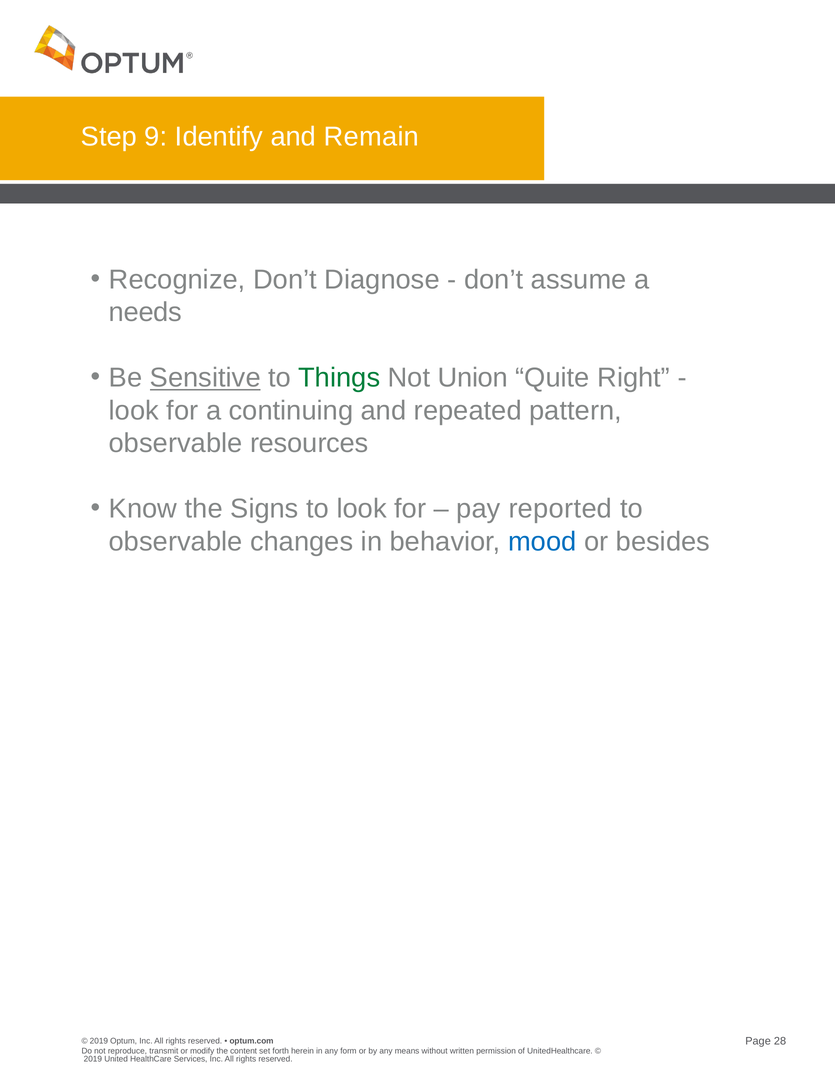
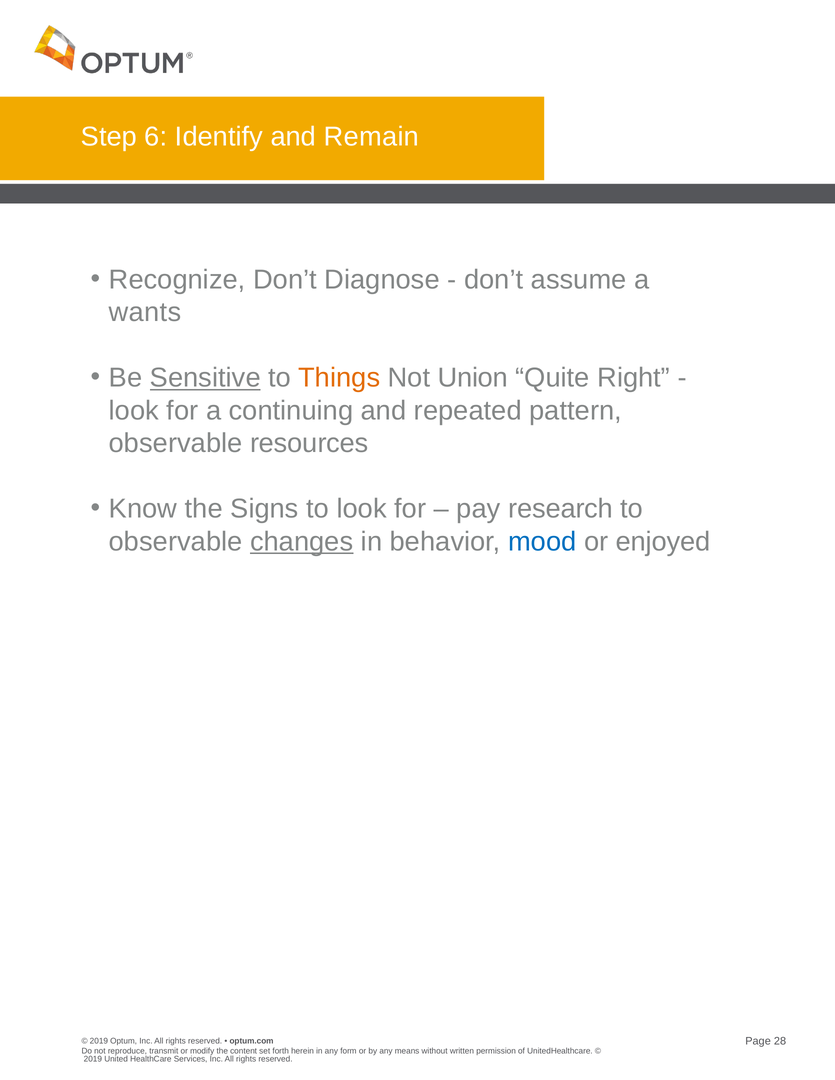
9: 9 -> 6
needs: needs -> wants
Things colour: green -> orange
reported: reported -> research
changes underline: none -> present
besides: besides -> enjoyed
